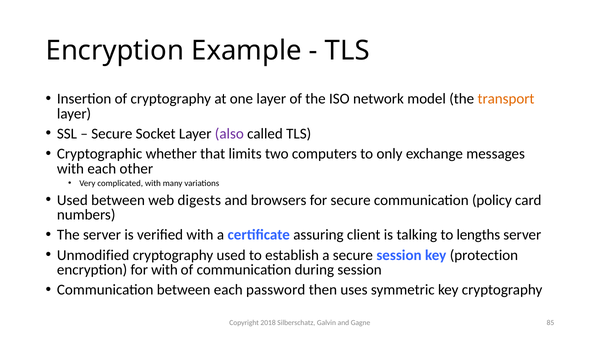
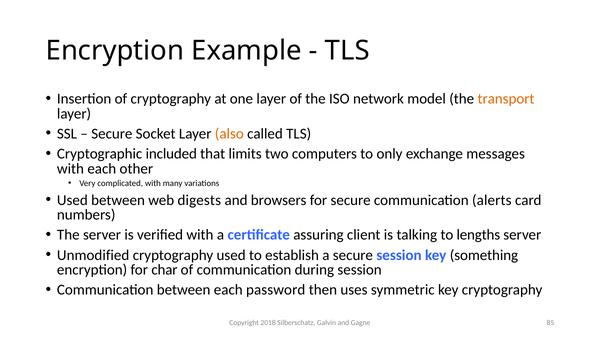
also colour: purple -> orange
whether: whether -> included
policy: policy -> alerts
protection: protection -> something
for with: with -> char
